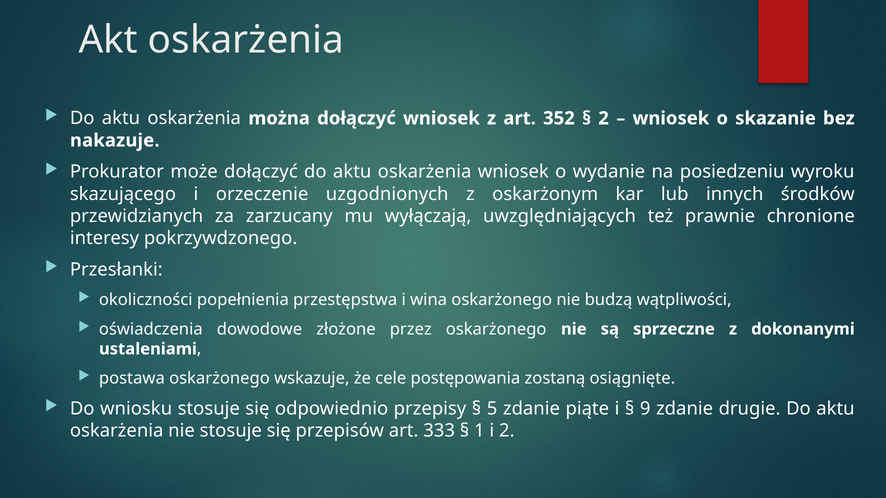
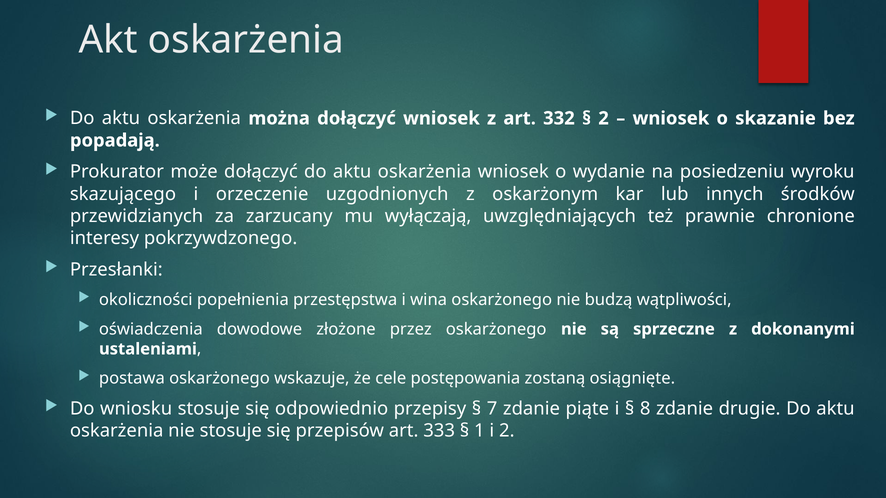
352: 352 -> 332
nakazuje: nakazuje -> popadają
5: 5 -> 7
9: 9 -> 8
